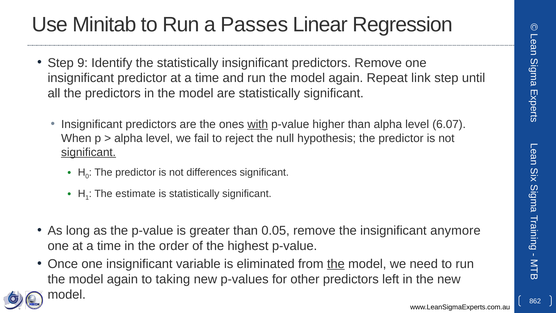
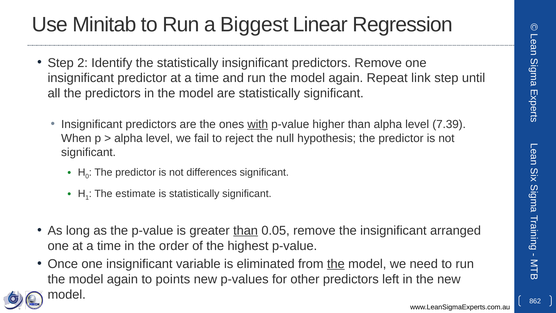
Passes: Passes -> Biggest
9: 9 -> 2
6.07: 6.07 -> 7.39
significant at (89, 152) underline: present -> none
than at (246, 230) underline: none -> present
anymore: anymore -> arranged
taking: taking -> points
